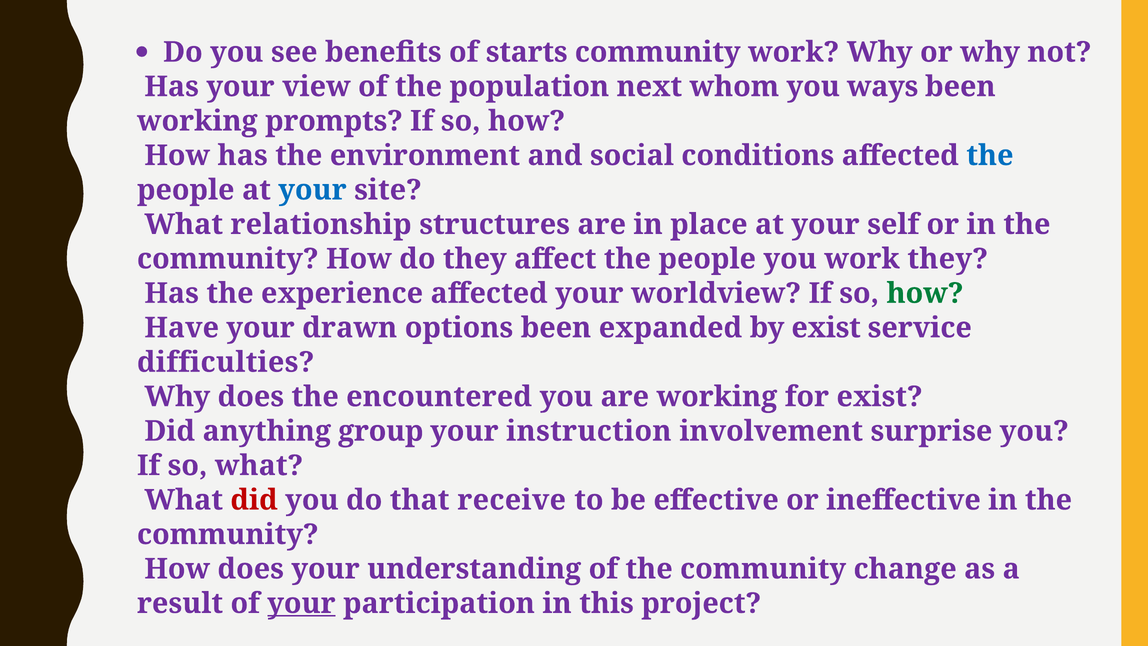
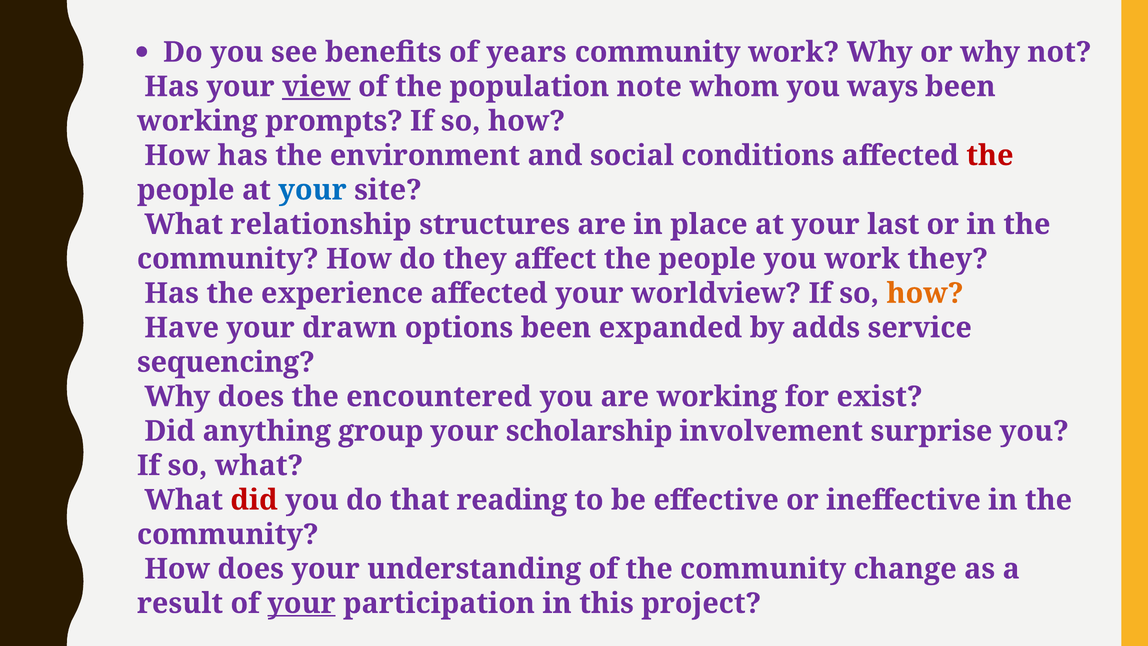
starts: starts -> years
view underline: none -> present
next: next -> note
the at (990, 156) colour: blue -> red
self: self -> last
how at (925, 293) colour: green -> orange
by exist: exist -> adds
difficulties: difficulties -> sequencing
instruction: instruction -> scholarship
receive: receive -> reading
